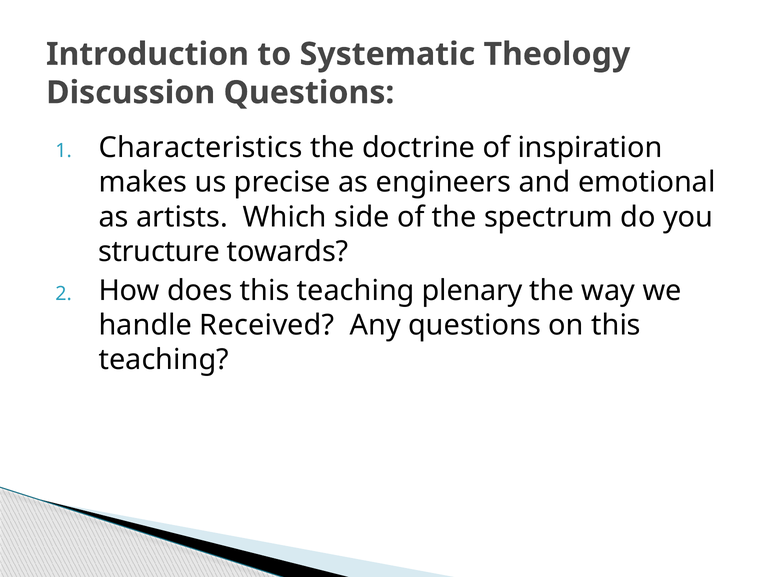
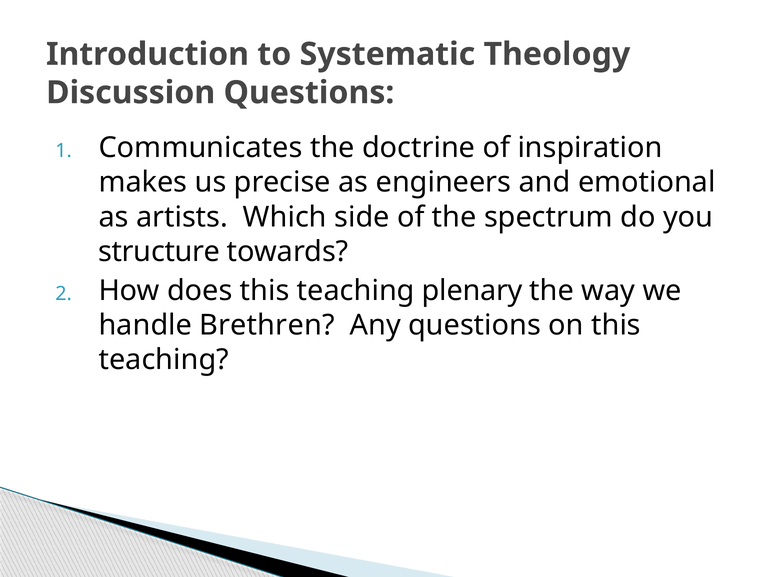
Characteristics: Characteristics -> Communicates
Received: Received -> Brethren
